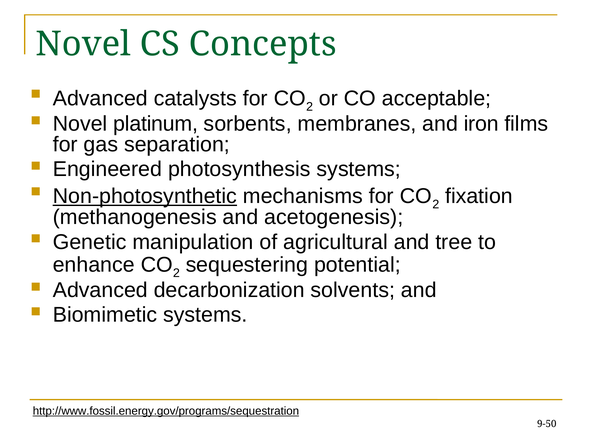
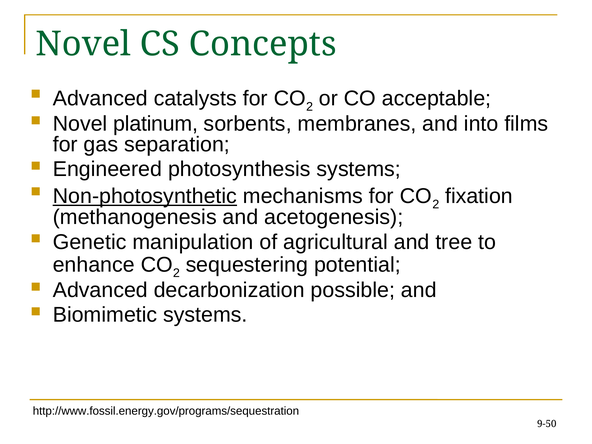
iron: iron -> into
solvents: solvents -> possible
http://www.fossil.energy.gov/programs/sequestration underline: present -> none
